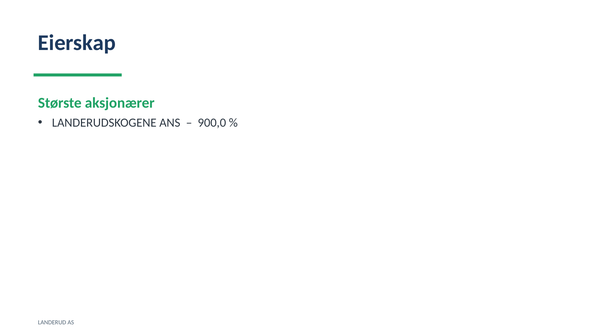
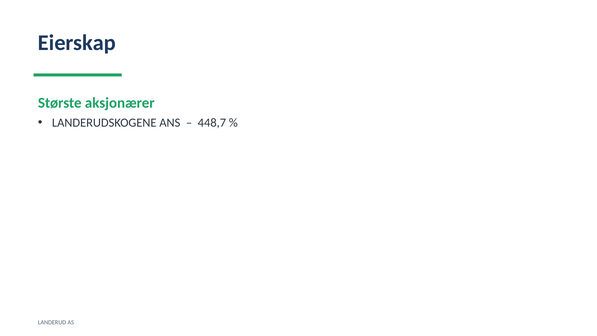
900,0: 900,0 -> 448,7
